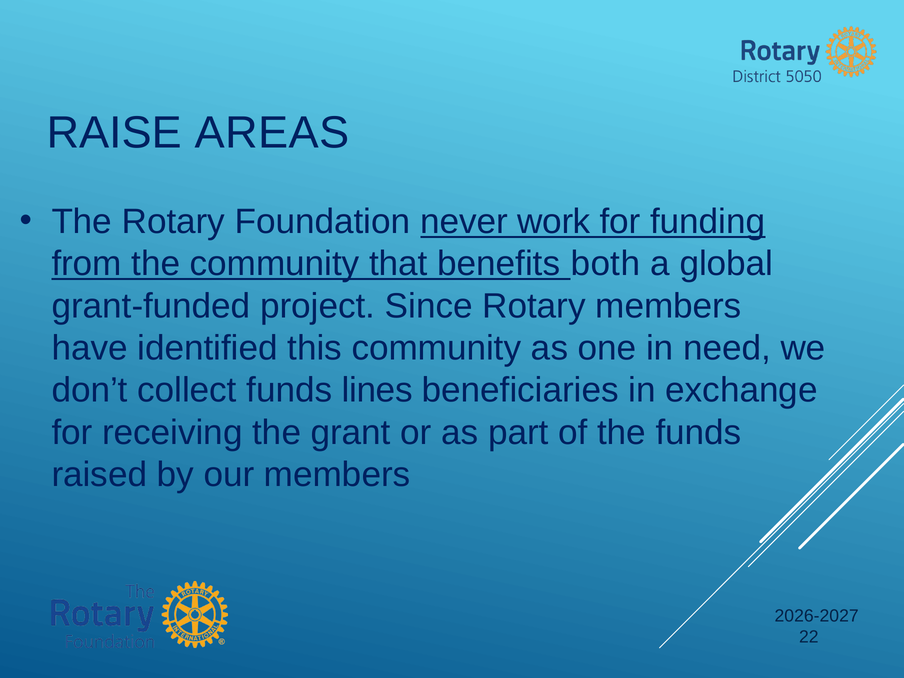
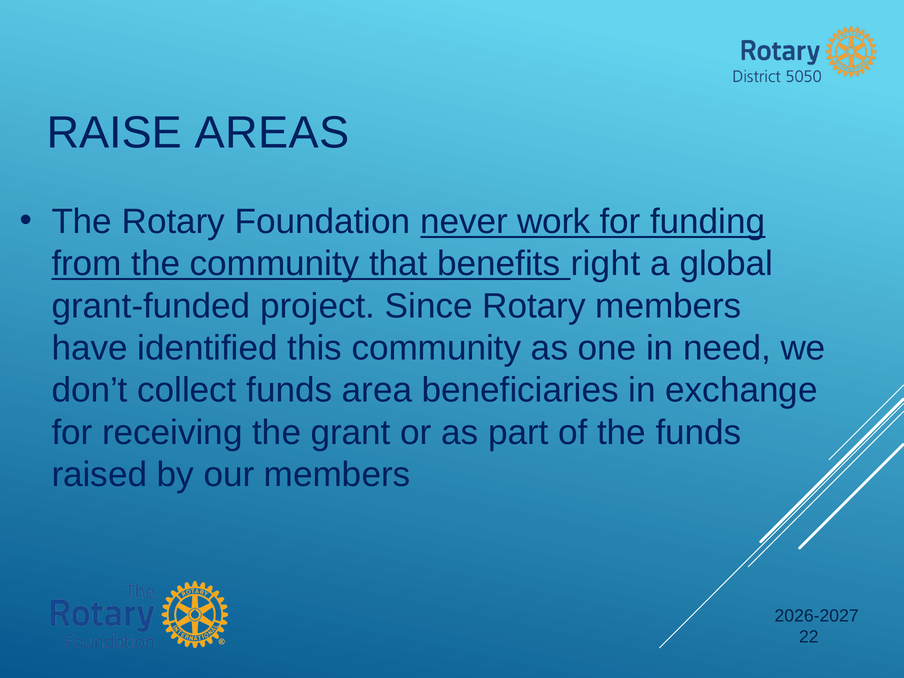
both: both -> right
lines: lines -> area
